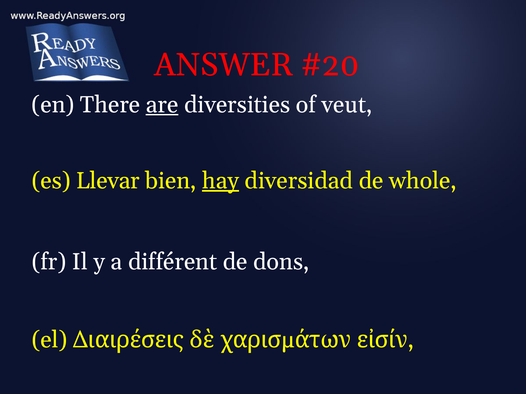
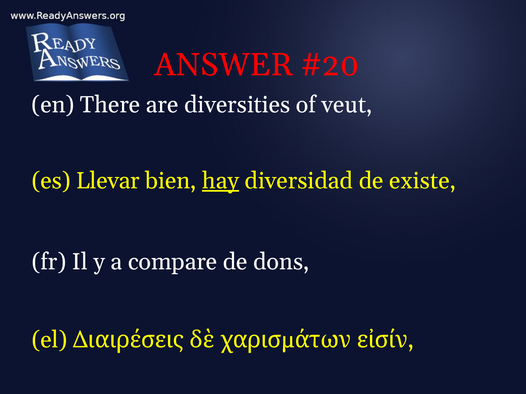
are underline: present -> none
whole: whole -> existe
différent: différent -> compare
